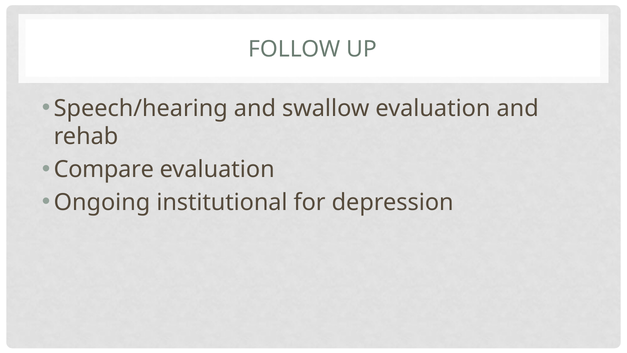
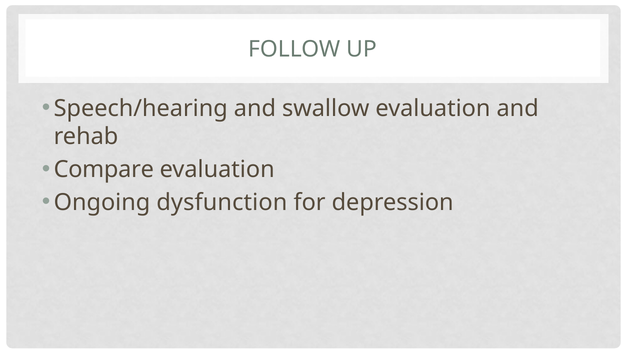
institutional: institutional -> dysfunction
